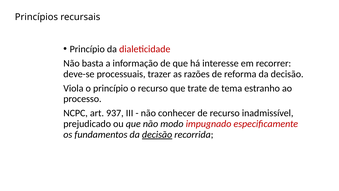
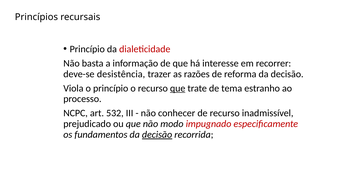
processuais: processuais -> desistência
que at (178, 88) underline: none -> present
937: 937 -> 532
